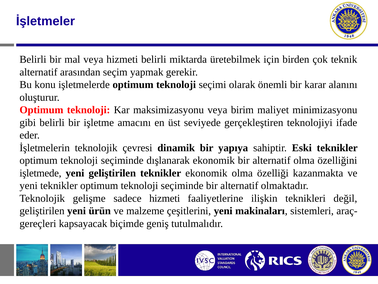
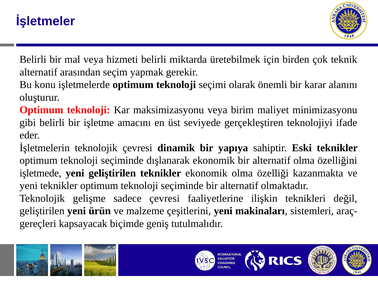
sadece hizmeti: hizmeti -> çevresi
